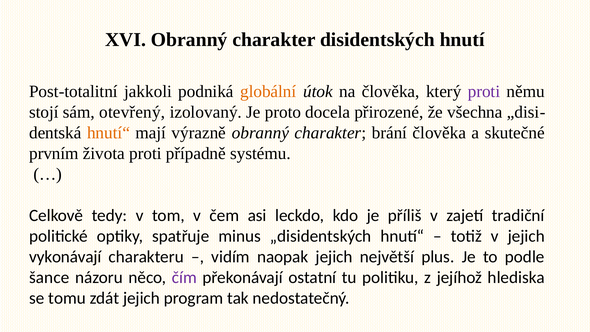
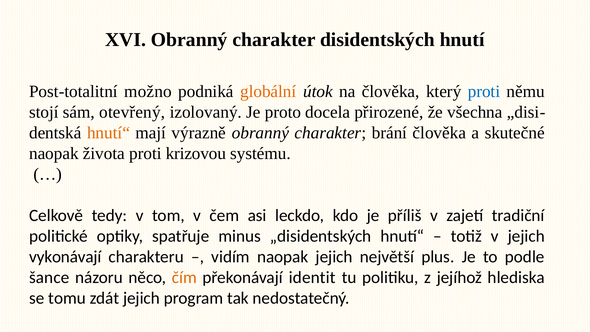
jakkoli: jakkoli -> možno
proti at (484, 91) colour: purple -> blue
prvním at (54, 153): prvním -> naopak
případně: případně -> krizovou
čím colour: purple -> orange
ostatní: ostatní -> identit
